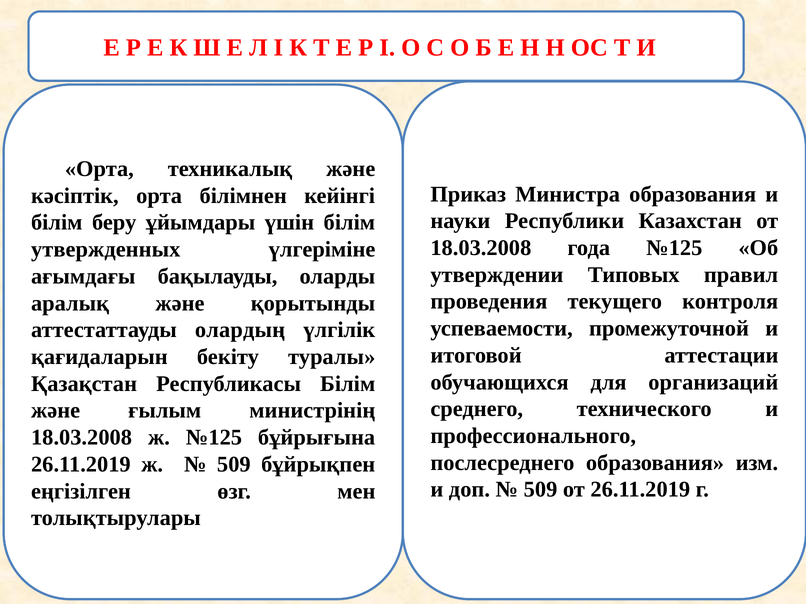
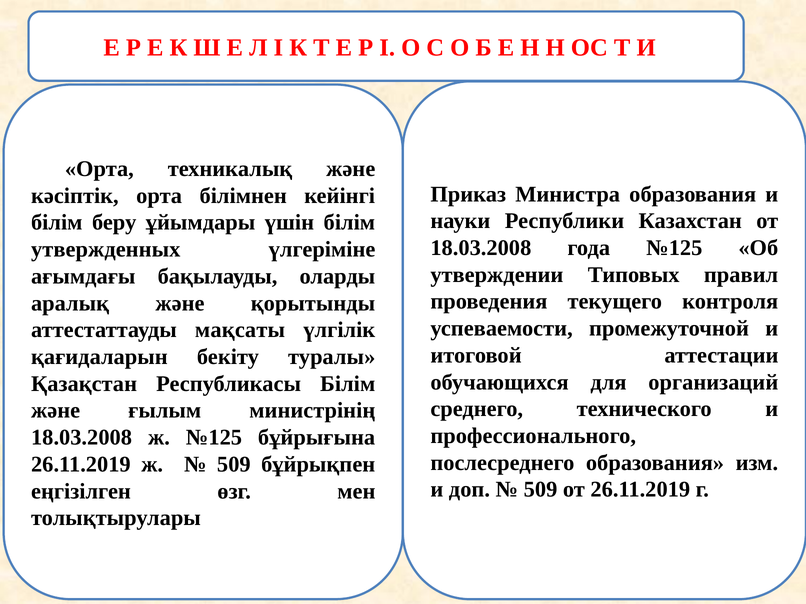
олардың: олардың -> мақсаты
